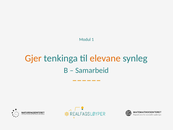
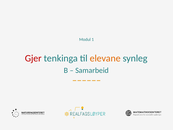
Gjer colour: orange -> red
